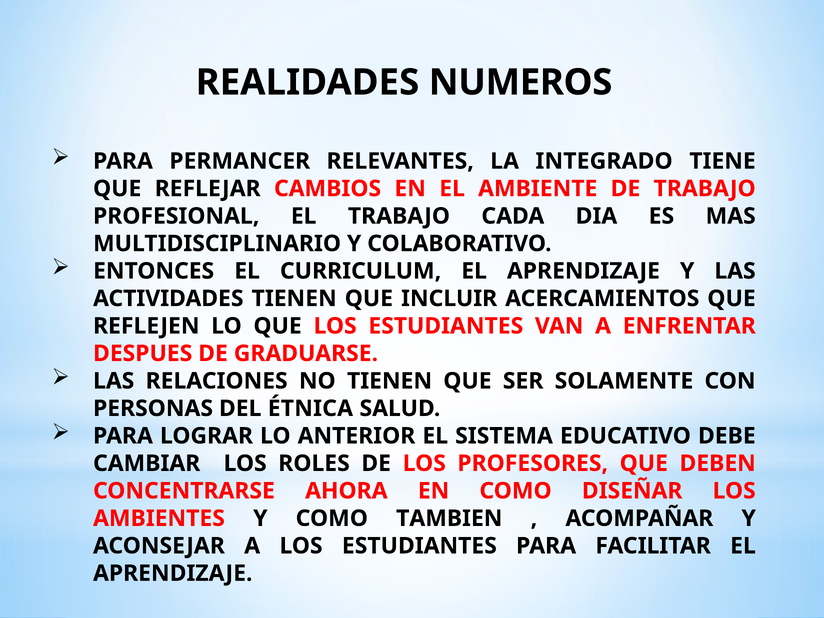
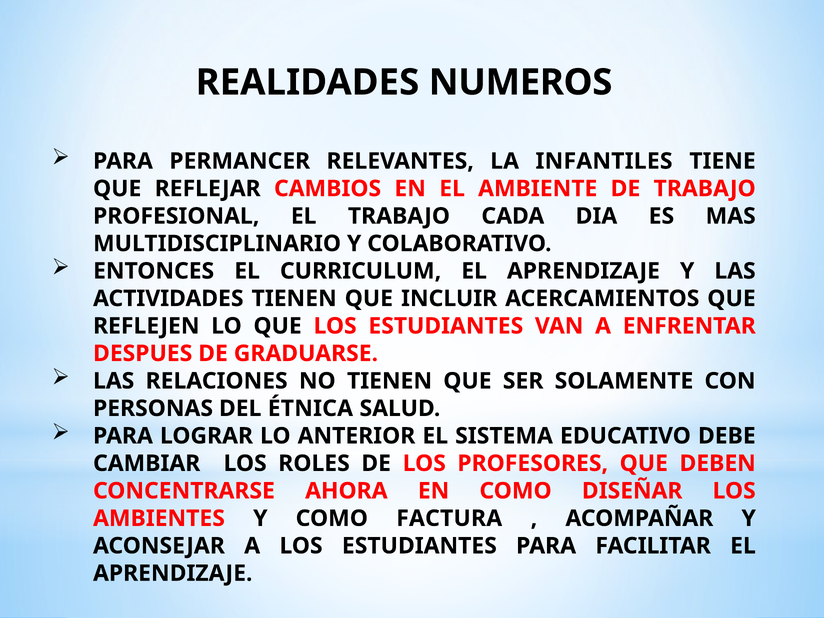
INTEGRADO: INTEGRADO -> INFANTILES
TAMBIEN: TAMBIEN -> FACTURA
